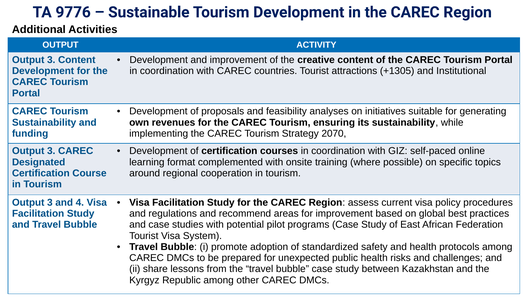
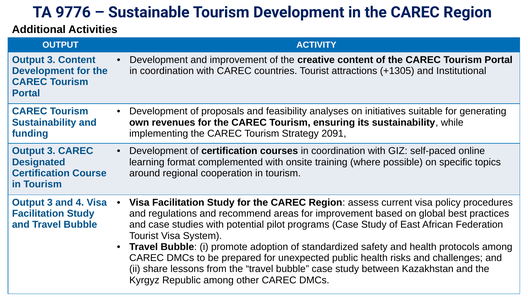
2070: 2070 -> 2091
